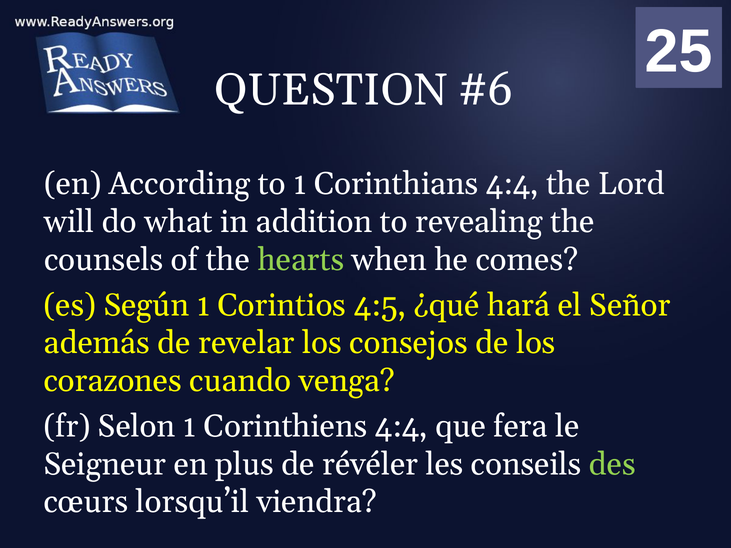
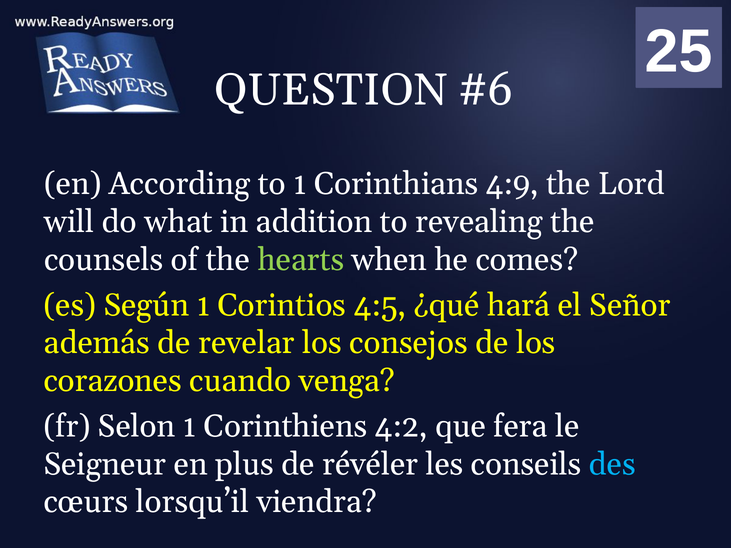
Corinthians 4:4: 4:4 -> 4:9
Corinthiens 4:4: 4:4 -> 4:2
des colour: light green -> light blue
